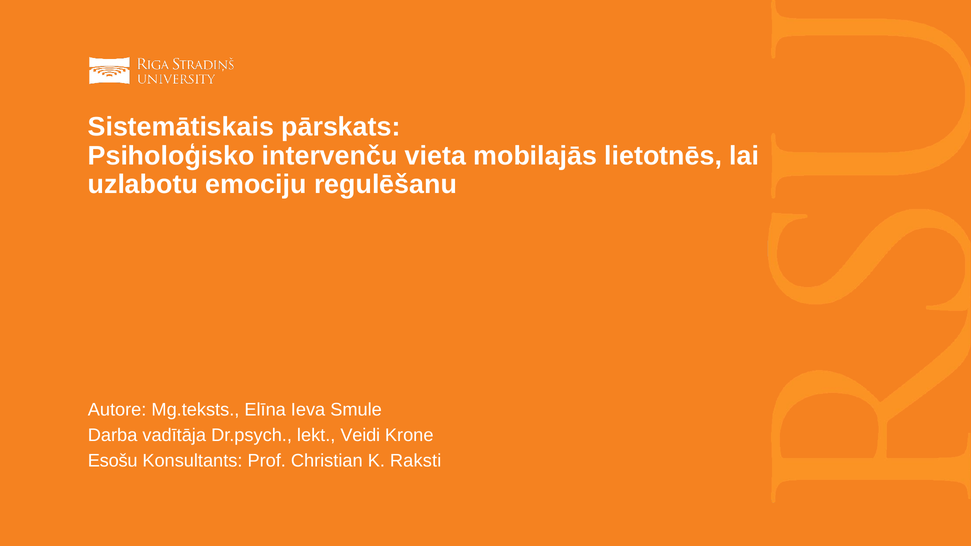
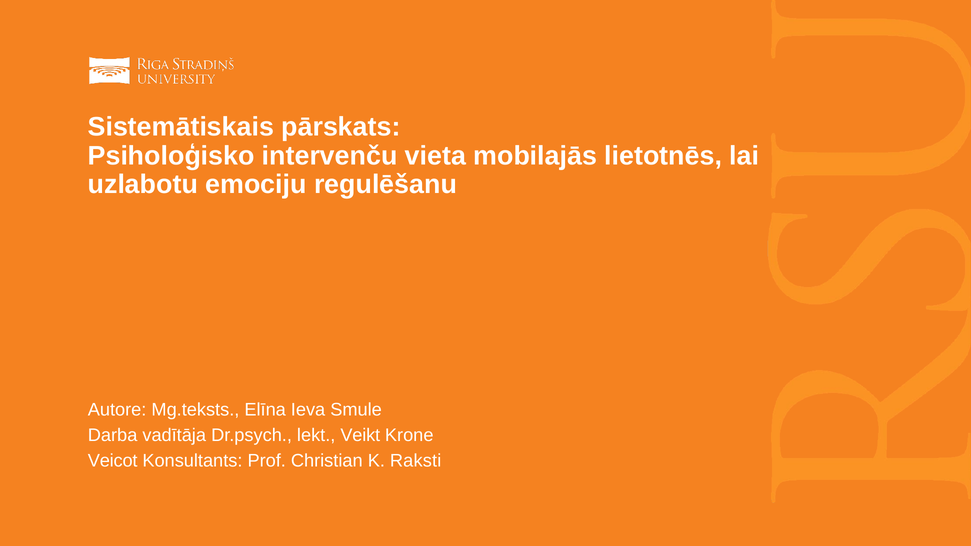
Veidi: Veidi -> Veikt
Esošu: Esošu -> Veicot
